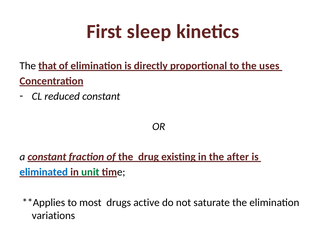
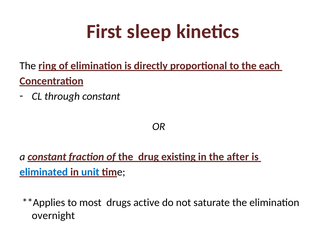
that: that -> ring
uses: uses -> each
reduced: reduced -> through
unit colour: green -> blue
variations: variations -> overnight
